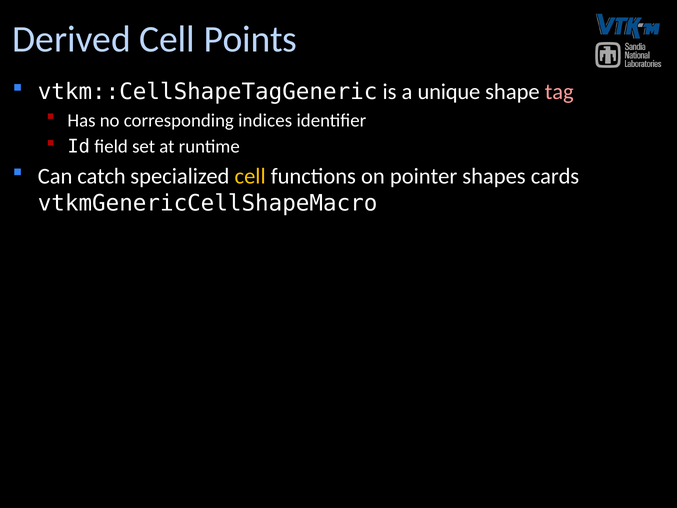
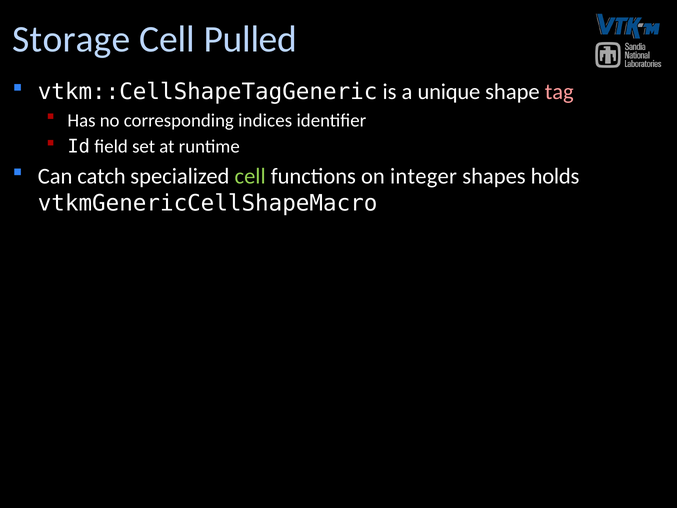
Derived: Derived -> Storage
Points: Points -> Pulled
cell at (250, 176) colour: yellow -> light green
pointer: pointer -> integer
cards: cards -> holds
